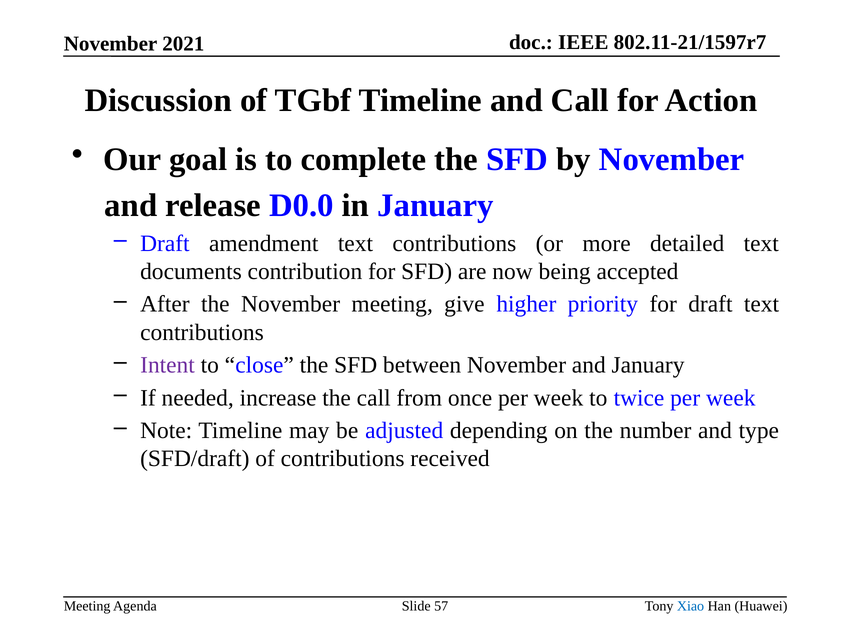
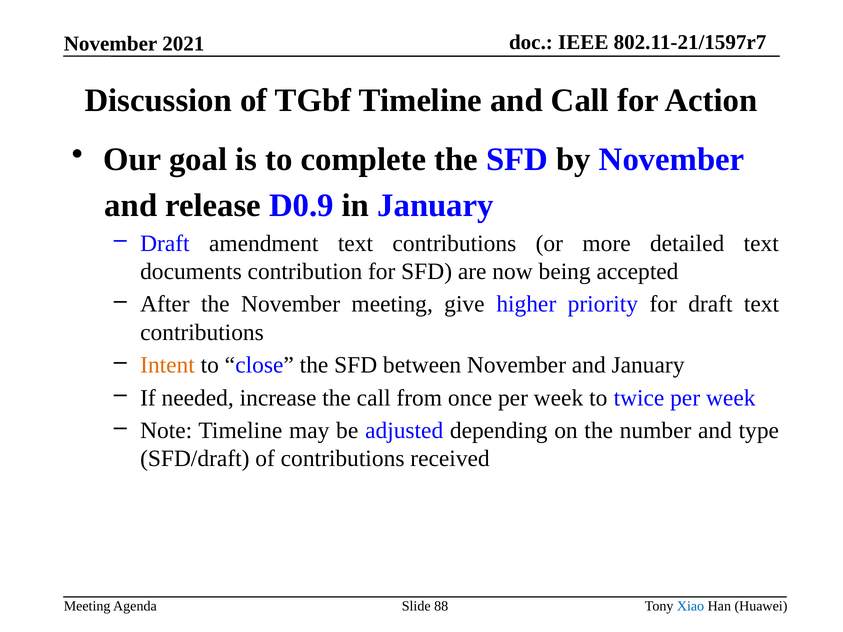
D0.0: D0.0 -> D0.9
Intent colour: purple -> orange
57: 57 -> 88
